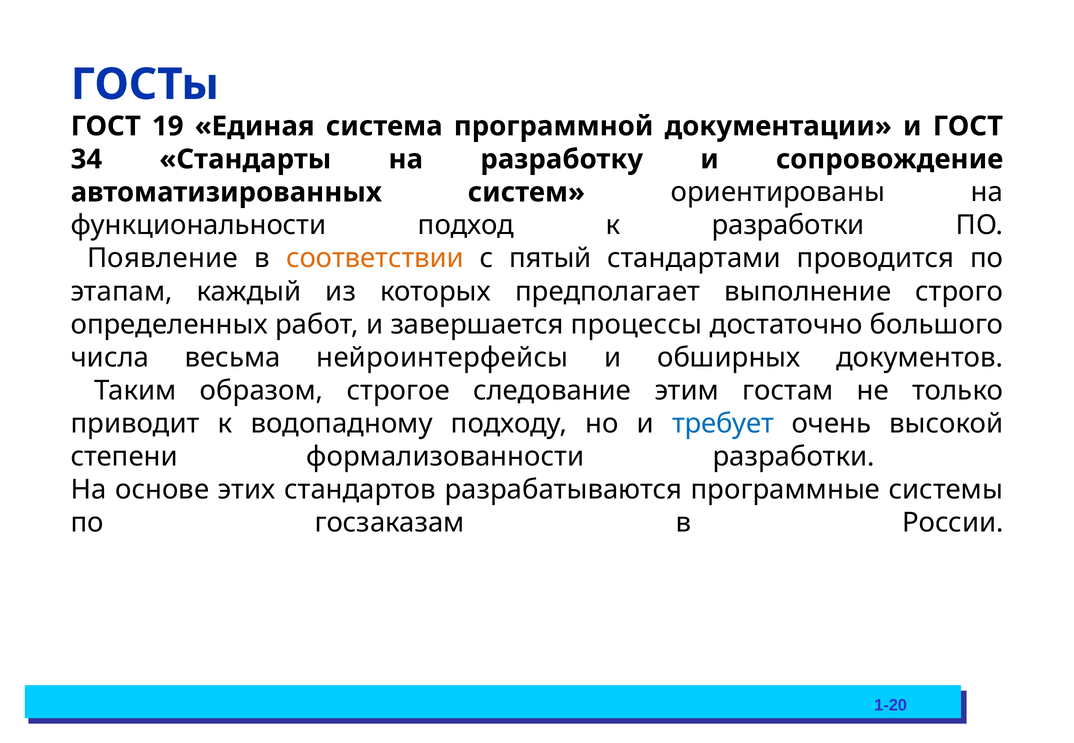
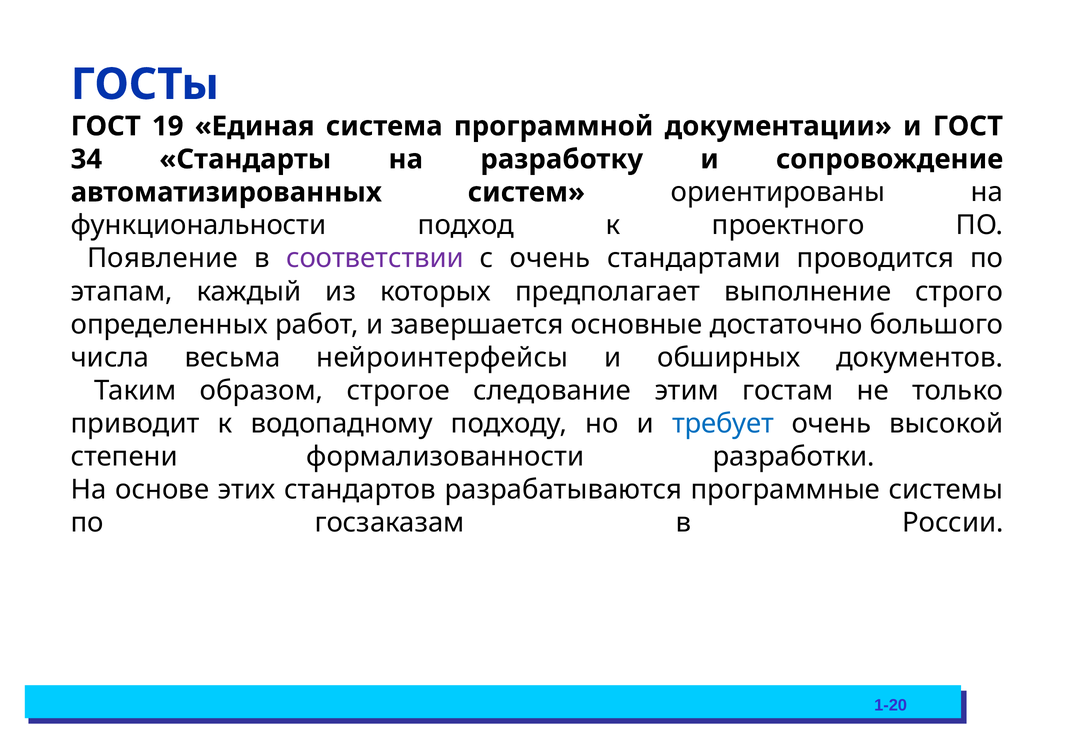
к разработки: разработки -> проектного
соответствии colour: orange -> purple
с пятый: пятый -> очень
процессы: процессы -> основные
